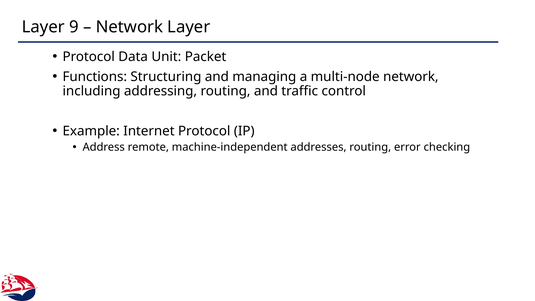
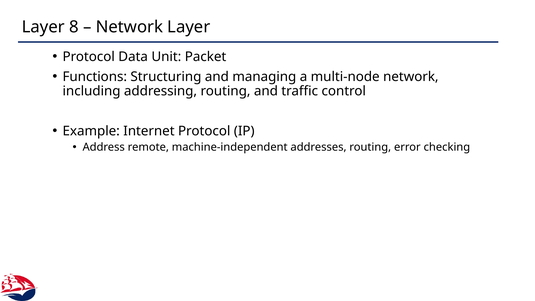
9: 9 -> 8
